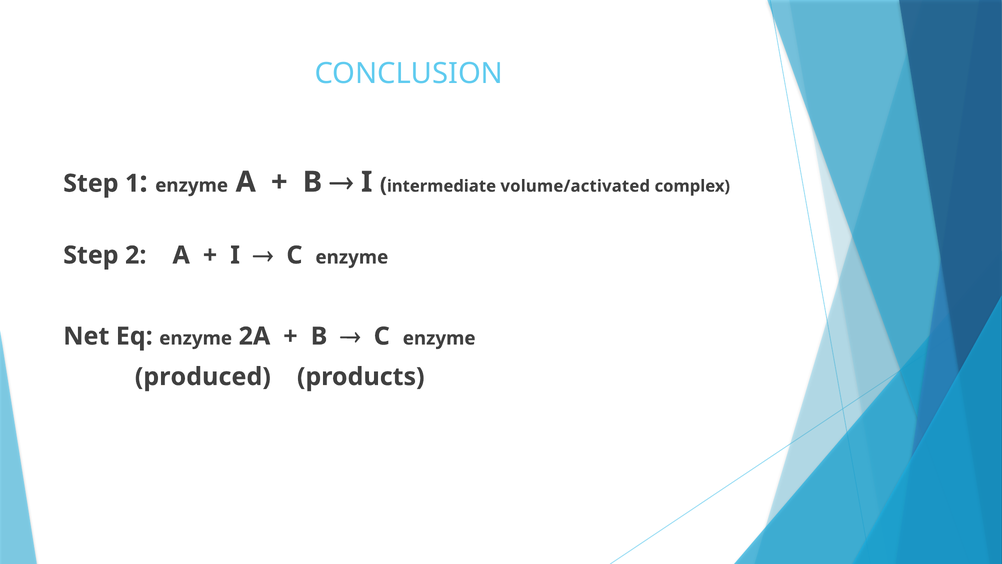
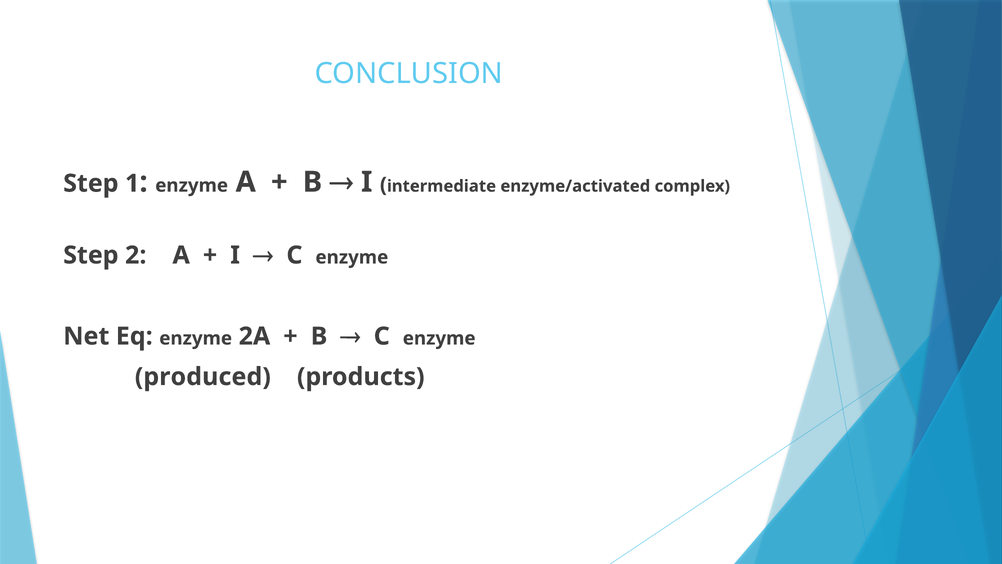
volume/activated: volume/activated -> enzyme/activated
